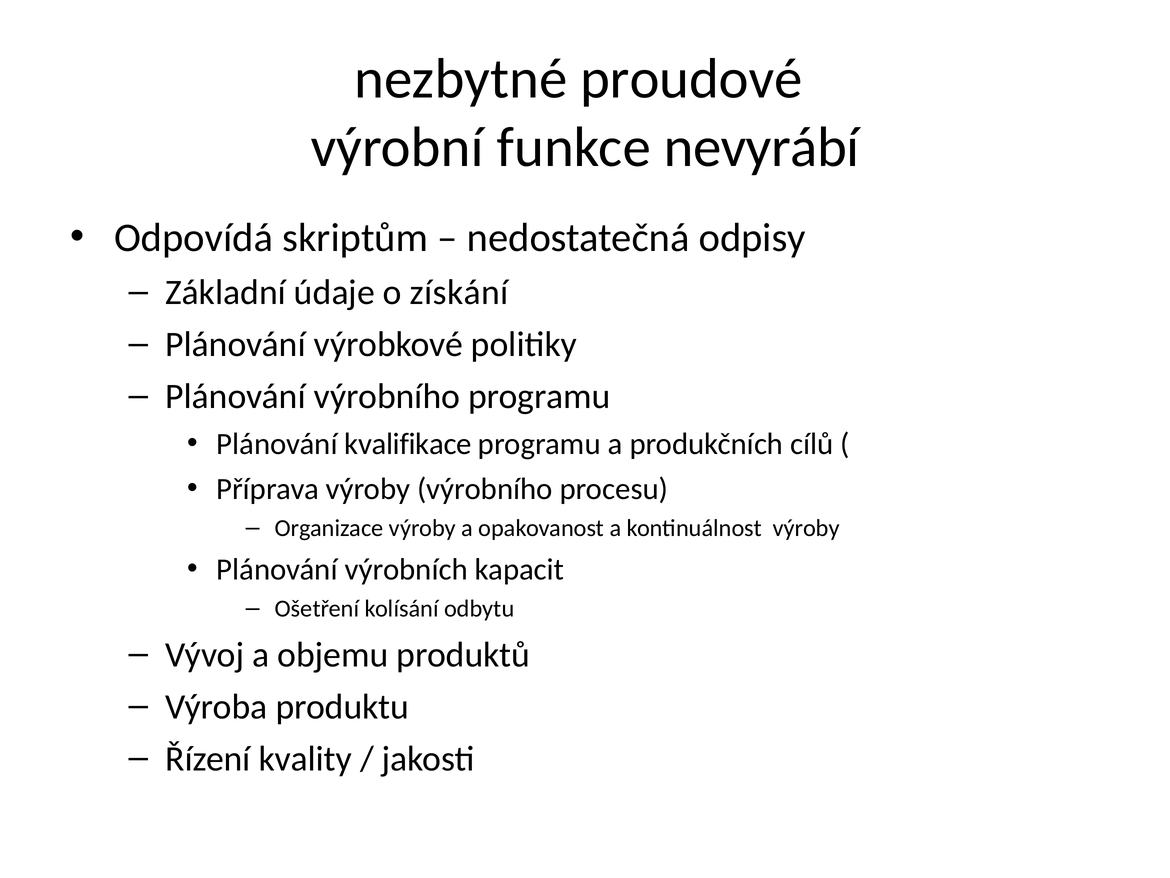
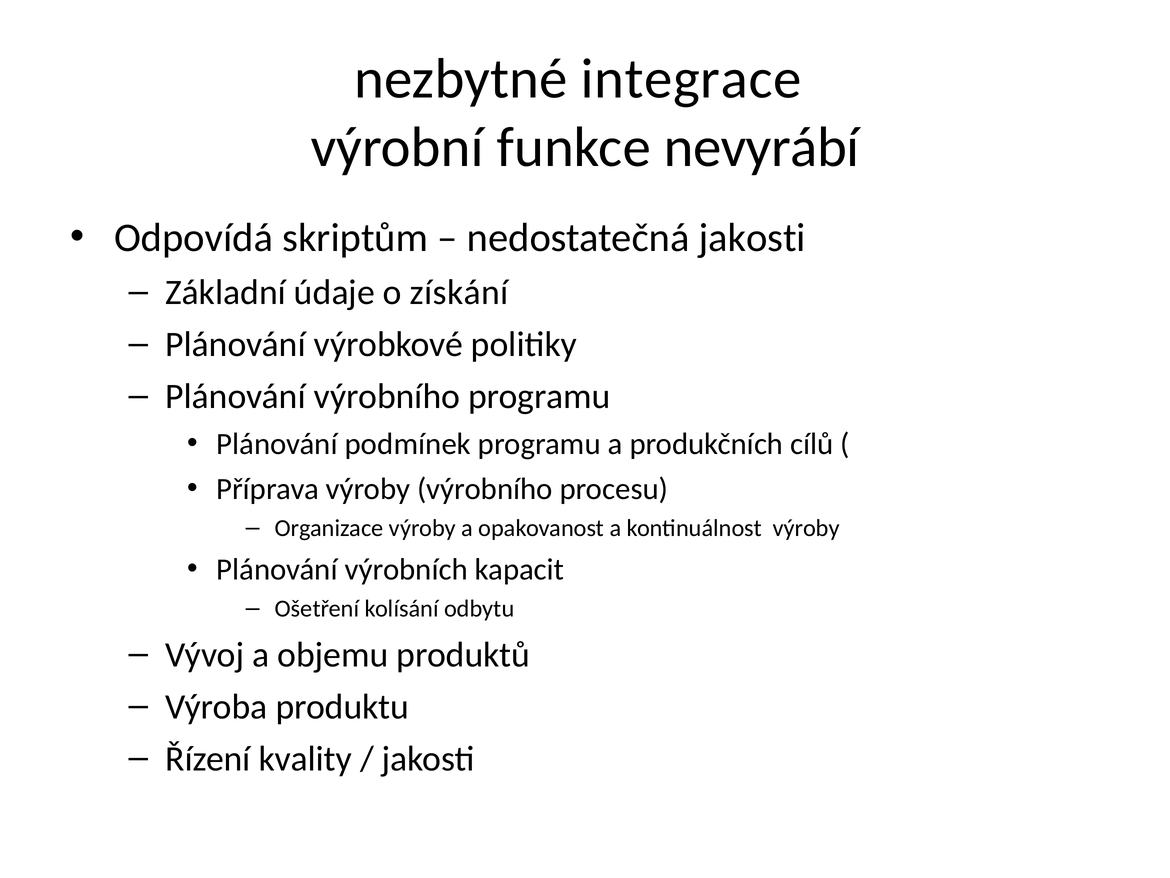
proudové: proudové -> integrace
nedostatečná odpisy: odpisy -> jakosti
kvalifikace: kvalifikace -> podmínek
